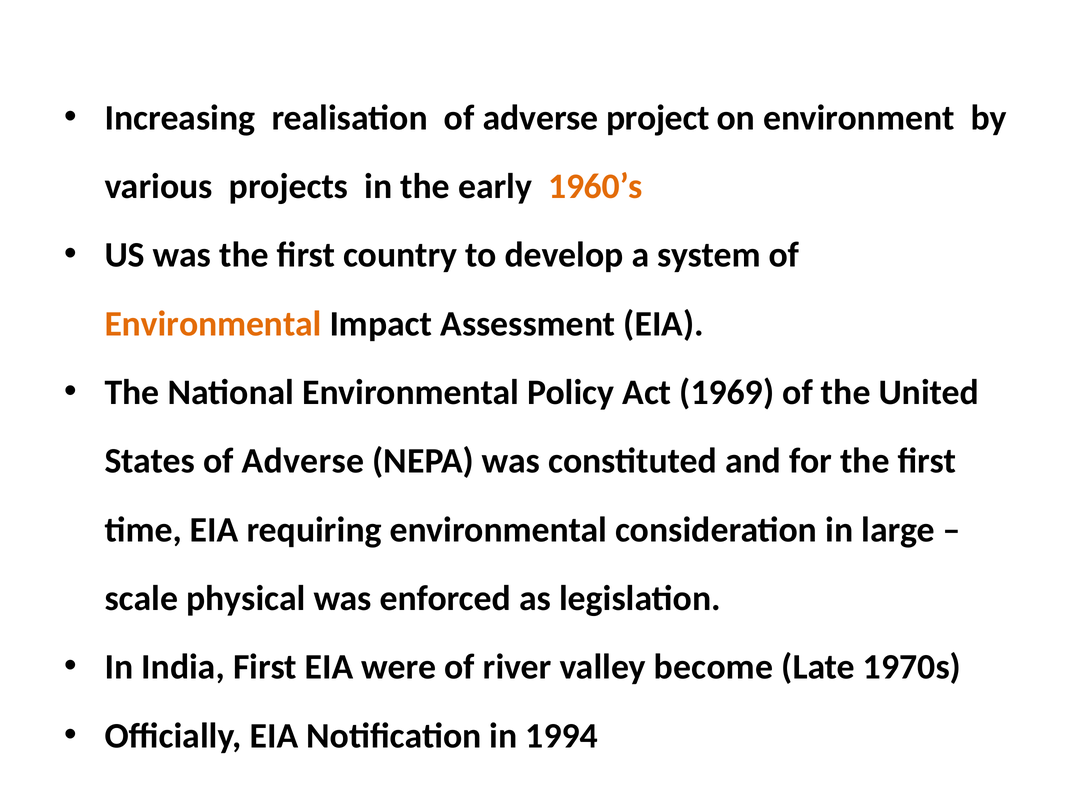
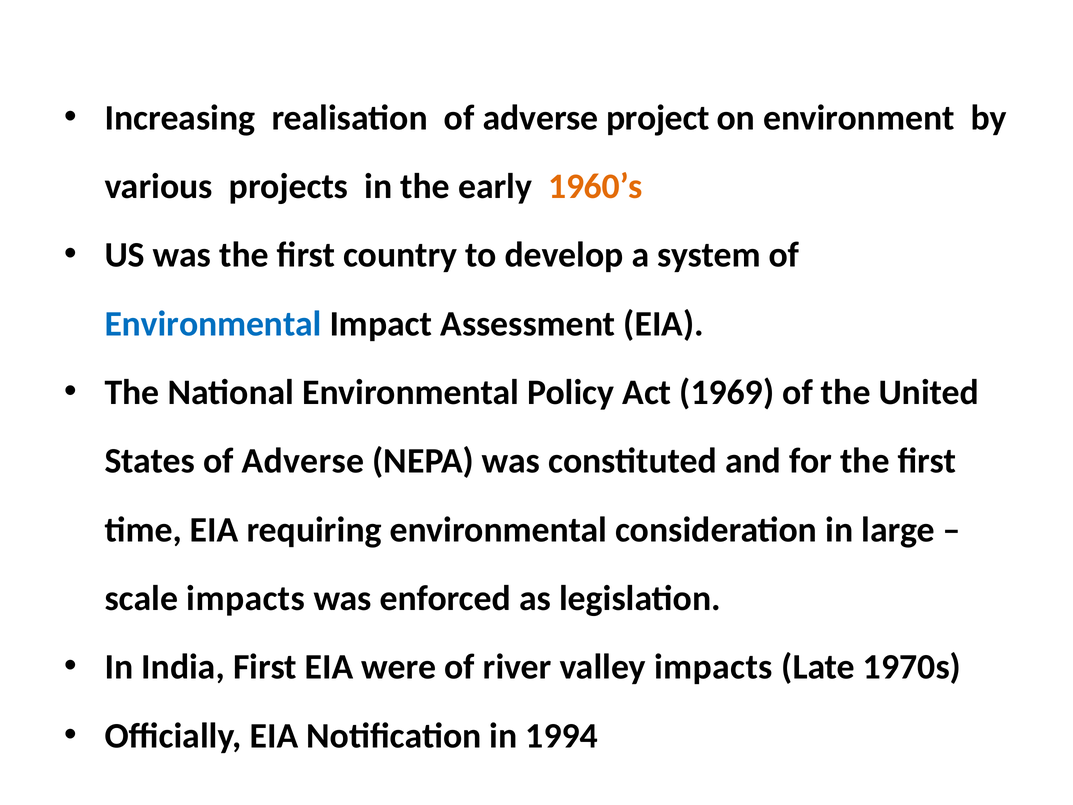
Environmental at (213, 324) colour: orange -> blue
scale physical: physical -> impacts
valley become: become -> impacts
